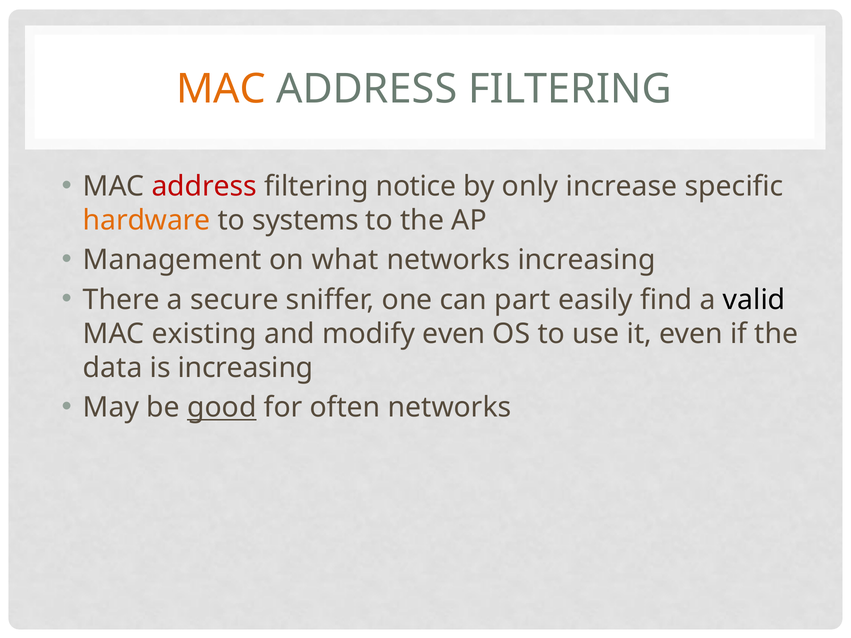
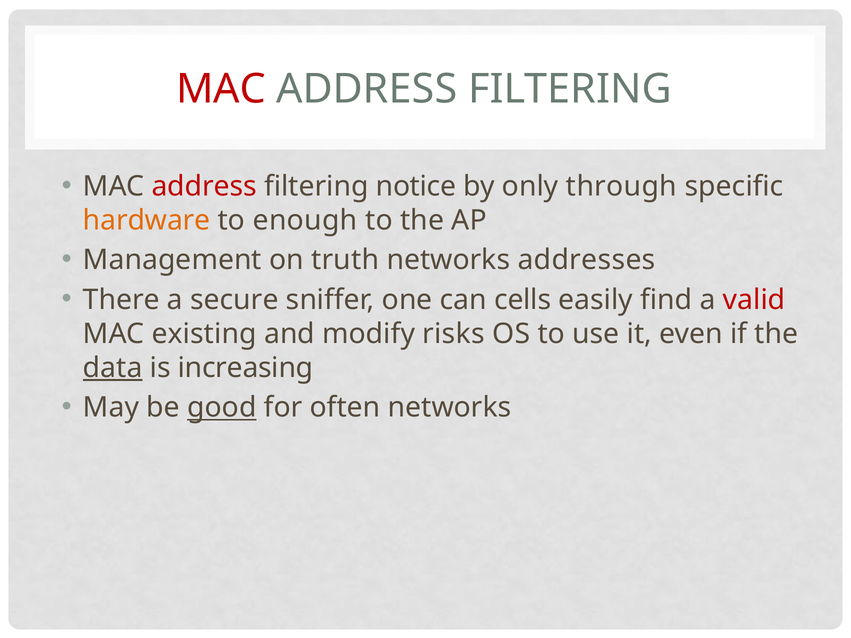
MAC at (221, 89) colour: orange -> red
increase: increase -> through
systems: systems -> enough
what: what -> truth
networks increasing: increasing -> addresses
part: part -> cells
valid colour: black -> red
modify even: even -> risks
data underline: none -> present
